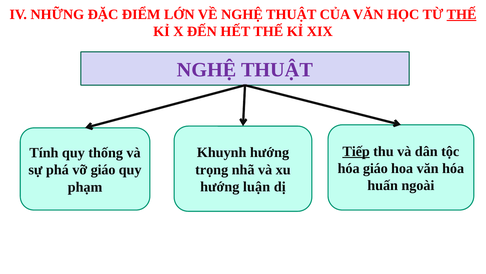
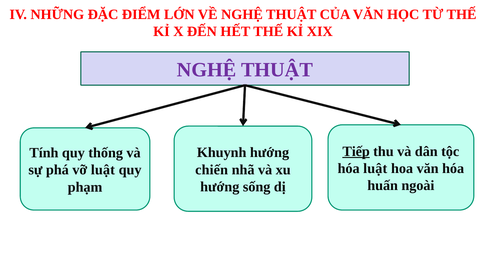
THẾ at (462, 14) underline: present -> none
hóa giáo: giáo -> luật
trọng: trọng -> chiến
vỡ giáo: giáo -> luật
luận: luận -> sống
